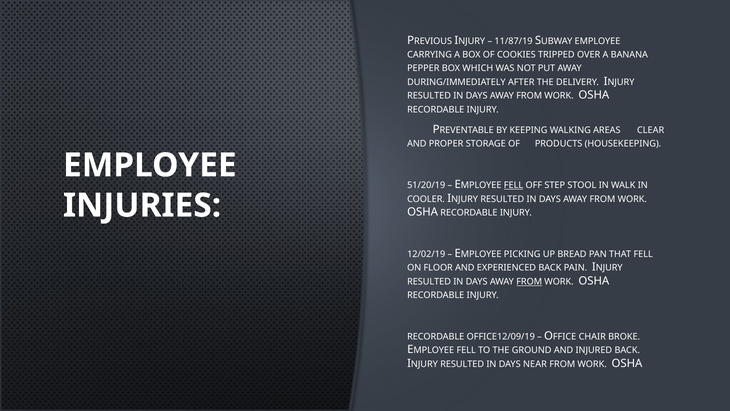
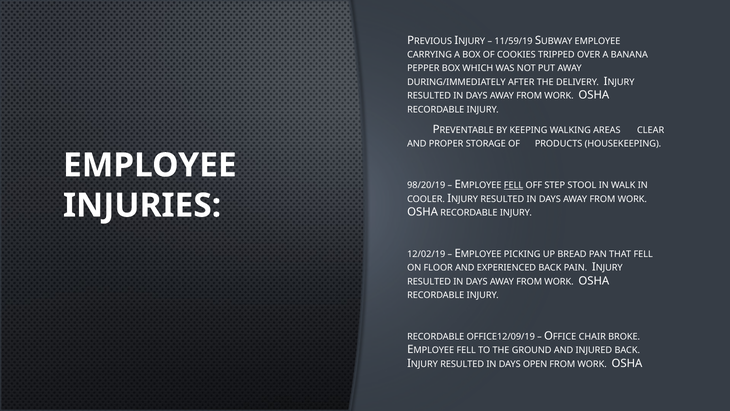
11/87/19: 11/87/19 -> 11/59/19
51/20/19: 51/20/19 -> 98/20/19
FROM at (529, 281) underline: present -> none
NEAR: NEAR -> OPEN
